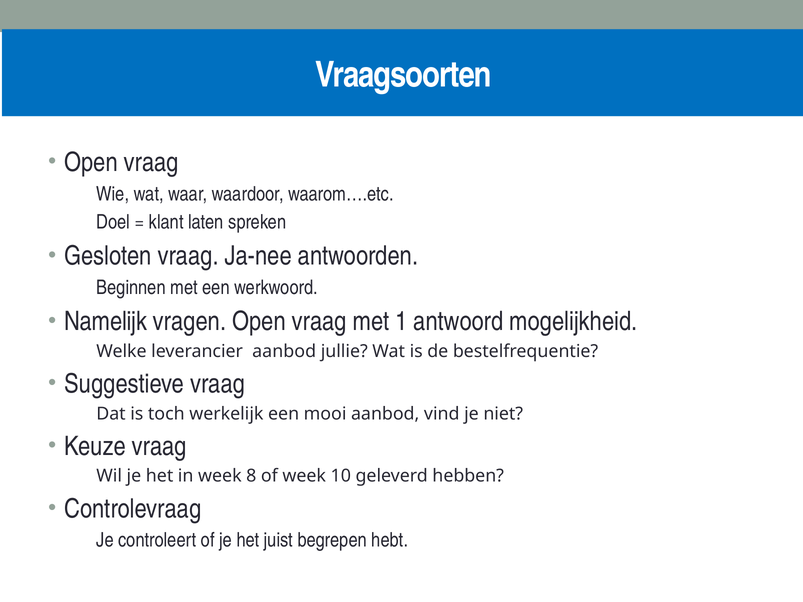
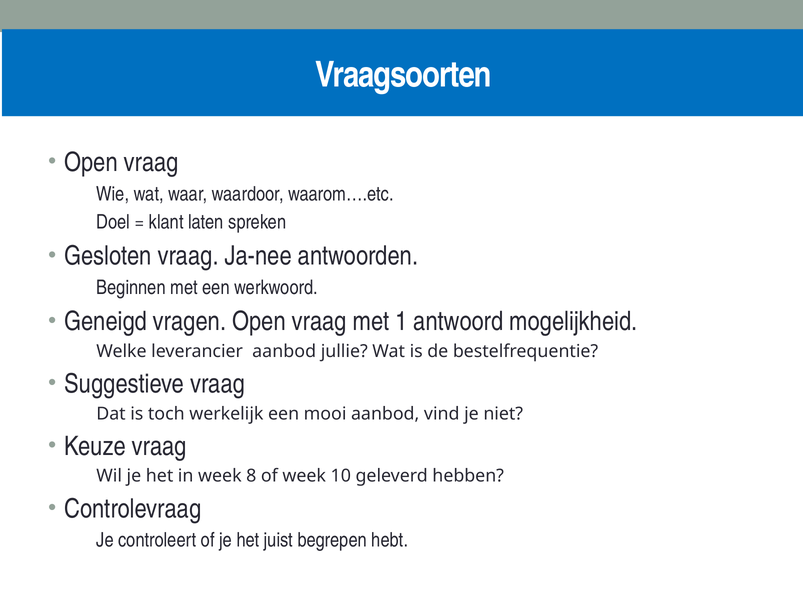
Namelijk: Namelijk -> Geneigd
